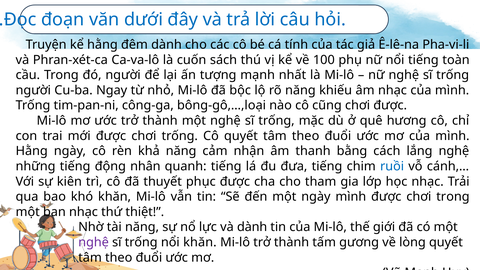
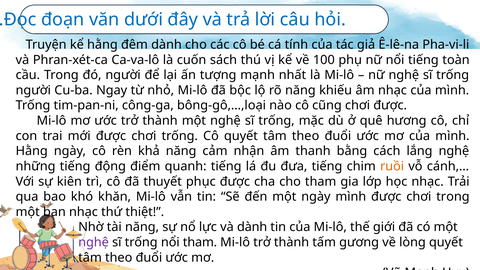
nhân: nhân -> điểm
ruồi colour: blue -> orange
nổi khăn: khăn -> tham
